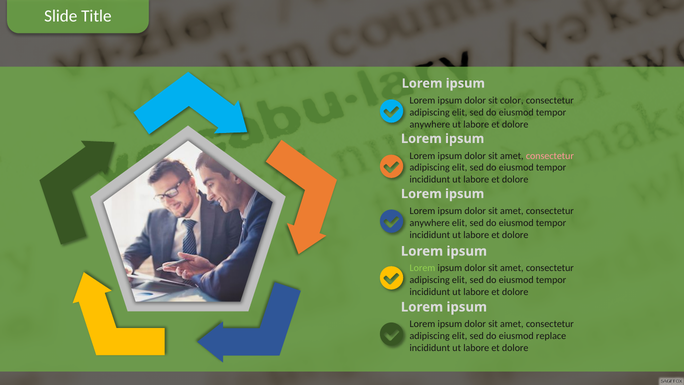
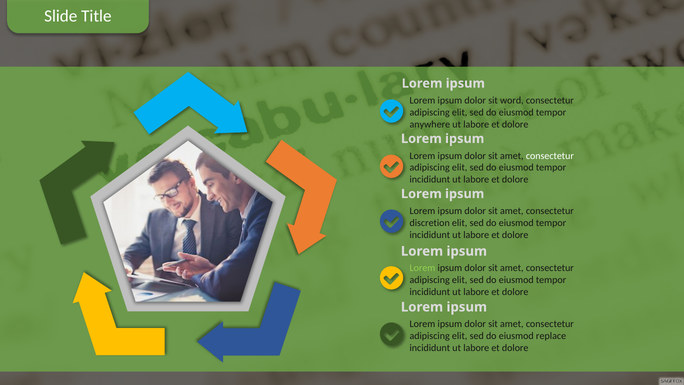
color: color -> word
consectetur at (550, 156) colour: pink -> white
anywhere at (430, 223): anywhere -> discretion
